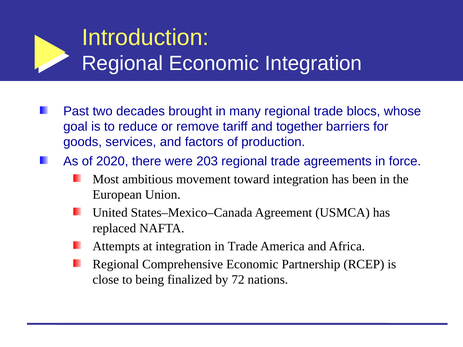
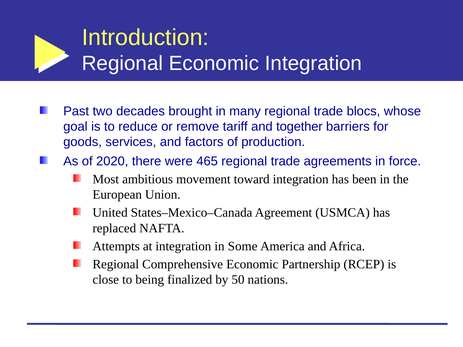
203: 203 -> 465
in Trade: Trade -> Some
72: 72 -> 50
